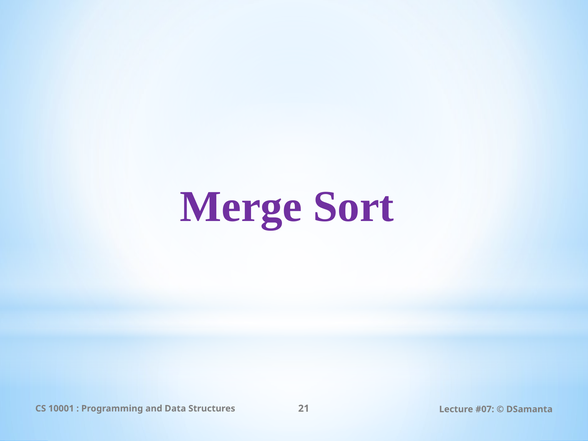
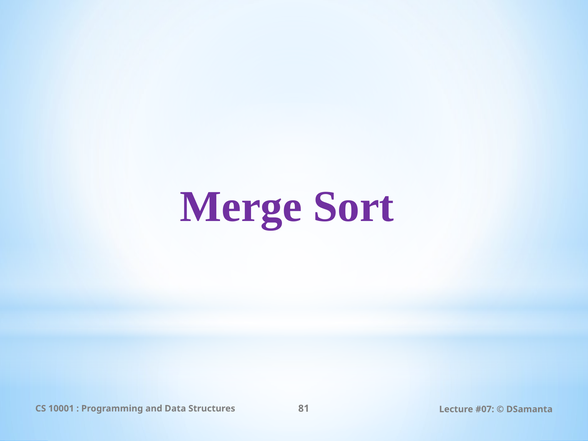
21: 21 -> 81
